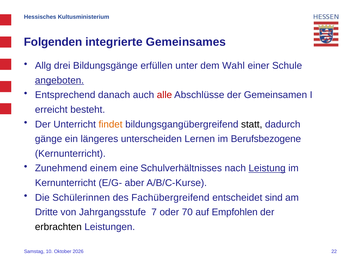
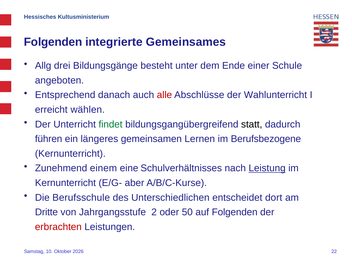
erfüllen: erfüllen -> besteht
Wahl: Wahl -> Ende
angeboten underline: present -> none
Gemeinsamen: Gemeinsamen -> Wahlunterricht
besteht: besteht -> wählen
findet colour: orange -> green
gänge: gänge -> führen
unterscheiden: unterscheiden -> gemeinsamen
Schülerinnen: Schülerinnen -> Berufsschule
Fachübergreifend: Fachübergreifend -> Unterschiedlichen
sind: sind -> dort
7: 7 -> 2
70: 70 -> 50
auf Empfohlen: Empfohlen -> Folgenden
erbrachten colour: black -> red
